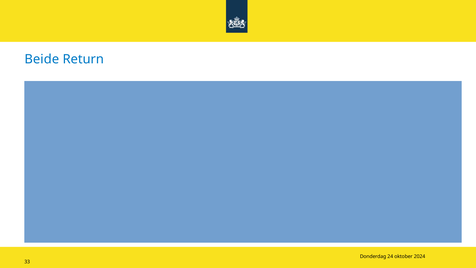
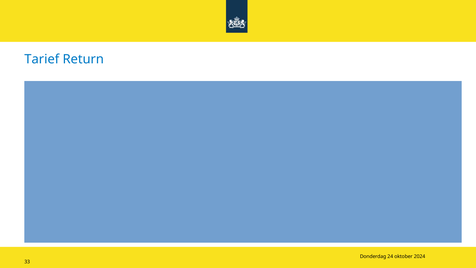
Beide: Beide -> Tarief
